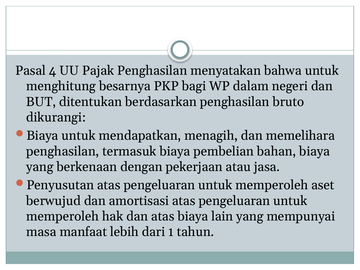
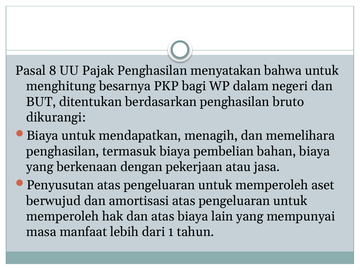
4: 4 -> 8
